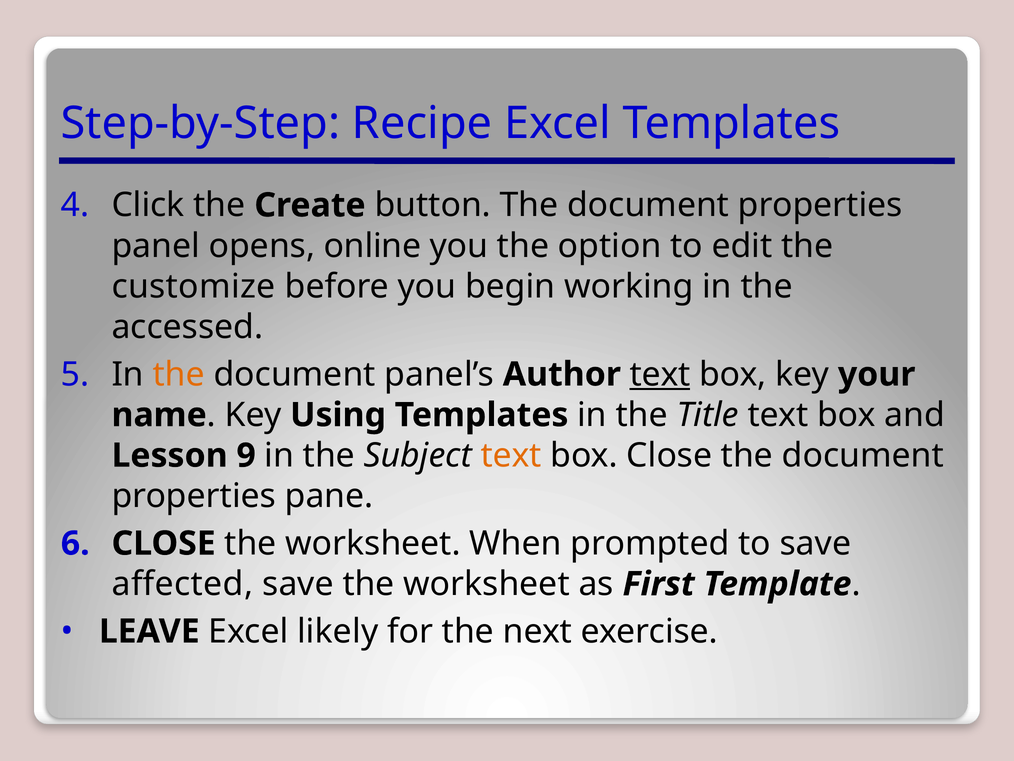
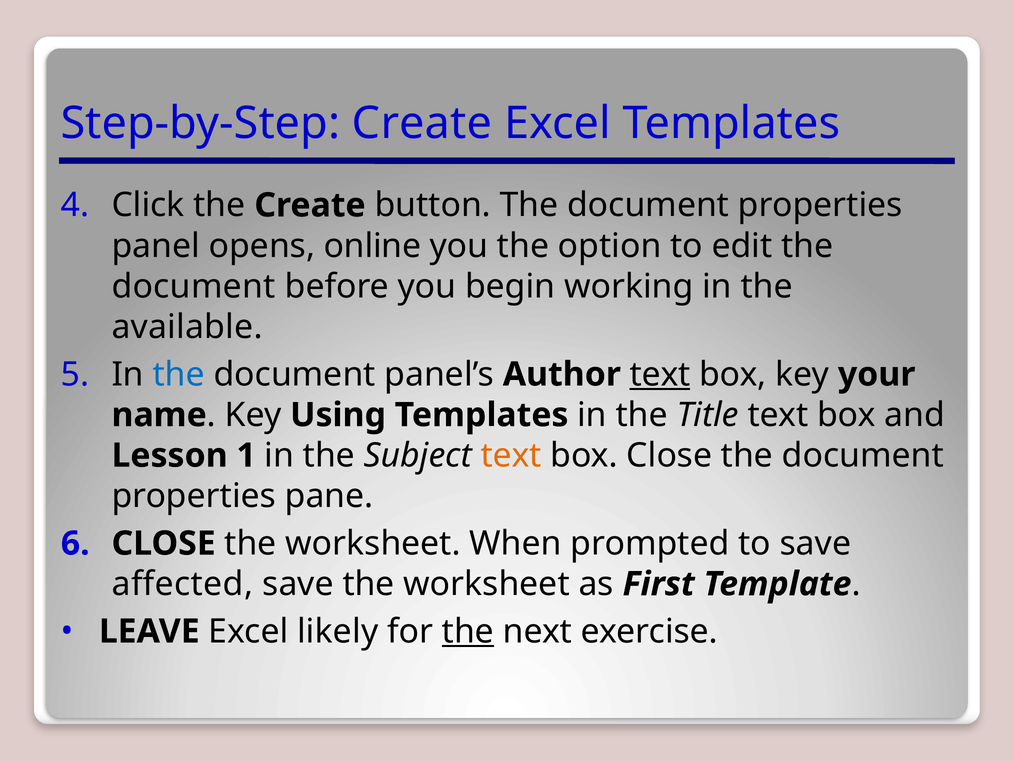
Step-by-Step Recipe: Recipe -> Create
customize at (194, 286): customize -> document
accessed: accessed -> available
the at (179, 374) colour: orange -> blue
9: 9 -> 1
the at (468, 631) underline: none -> present
